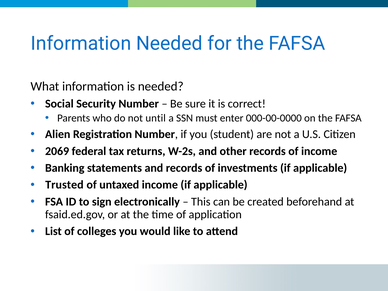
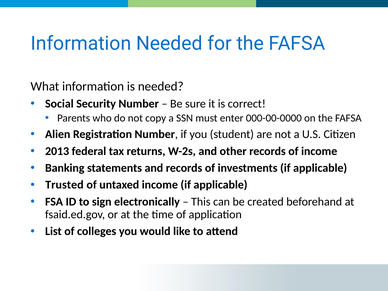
until: until -> copy
2069: 2069 -> 2013
